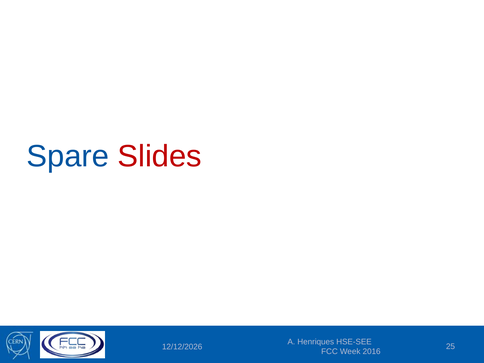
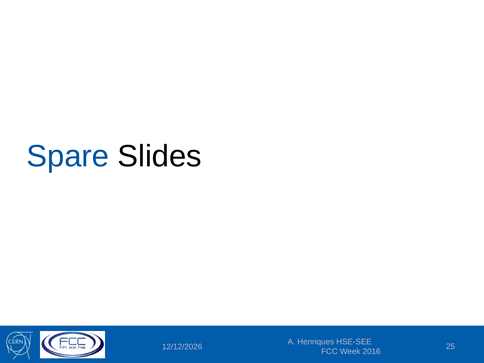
Slides colour: red -> black
